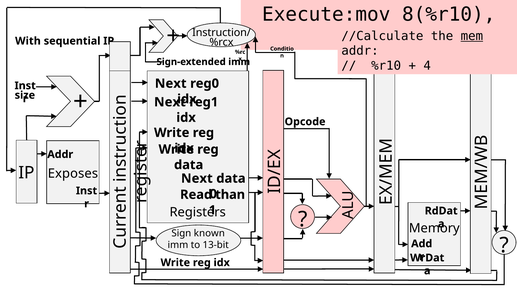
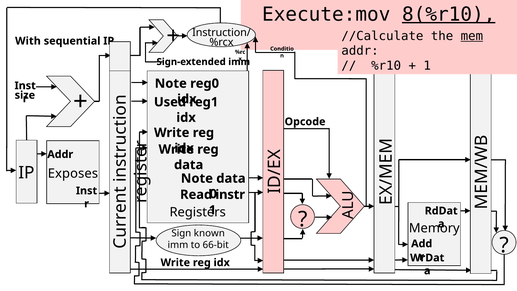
8(%r10 underline: none -> present
4 at (427, 66): 4 -> 1
Next at (171, 83): Next -> Note
Next at (170, 102): Next -> Used
Next at (197, 178): Next -> Note
than: than -> instr
13-bit: 13-bit -> 66-bit
